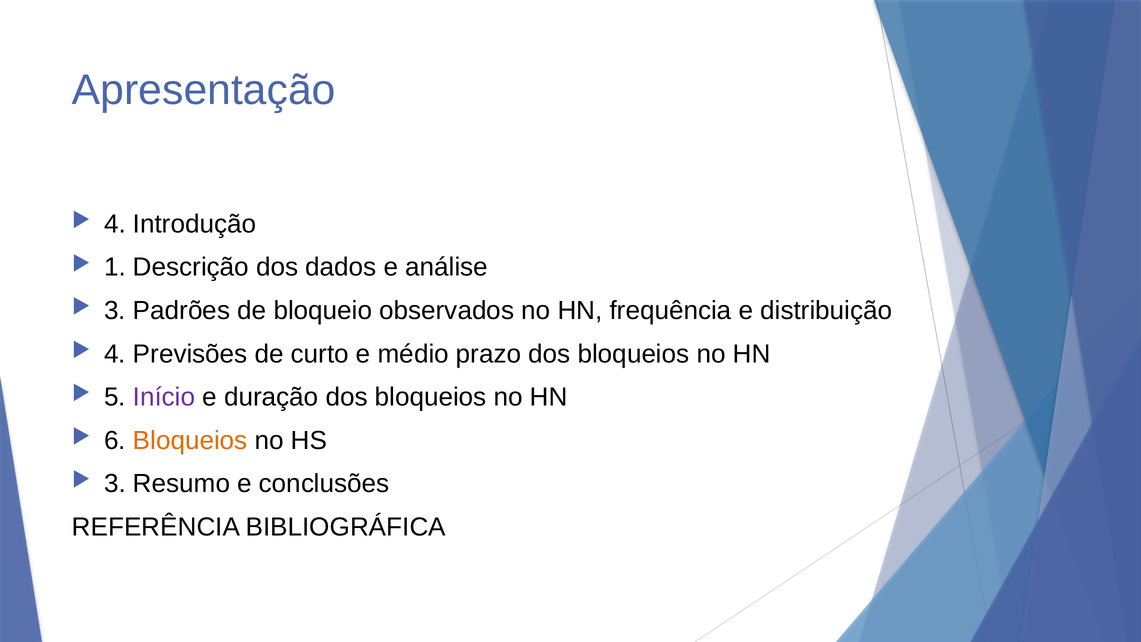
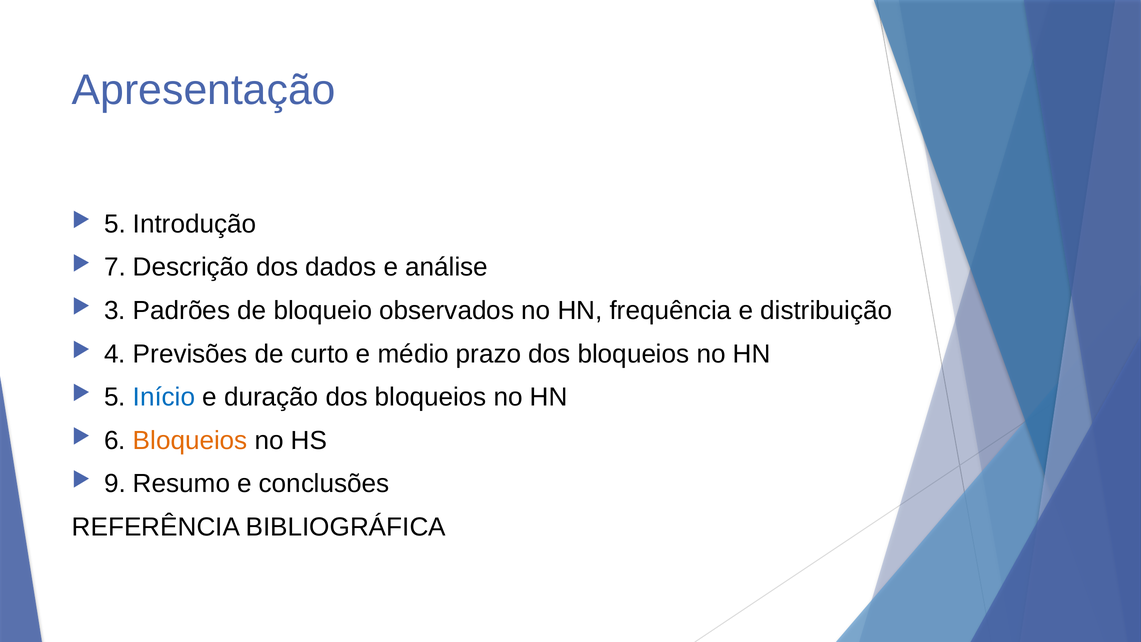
4 at (115, 224): 4 -> 5
1: 1 -> 7
Início colour: purple -> blue
3 at (115, 484): 3 -> 9
